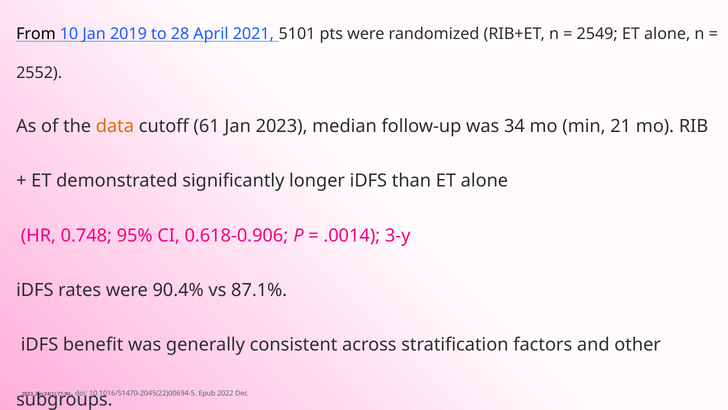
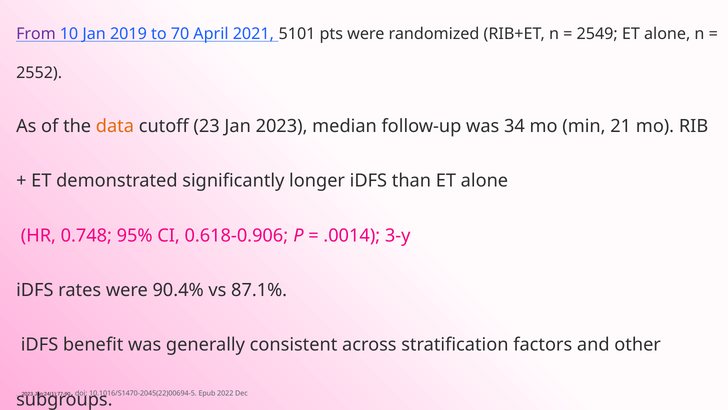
From colour: black -> purple
28: 28 -> 70
61: 61 -> 23
